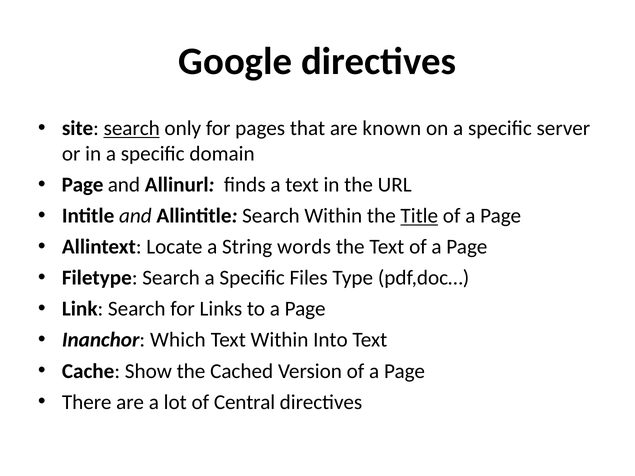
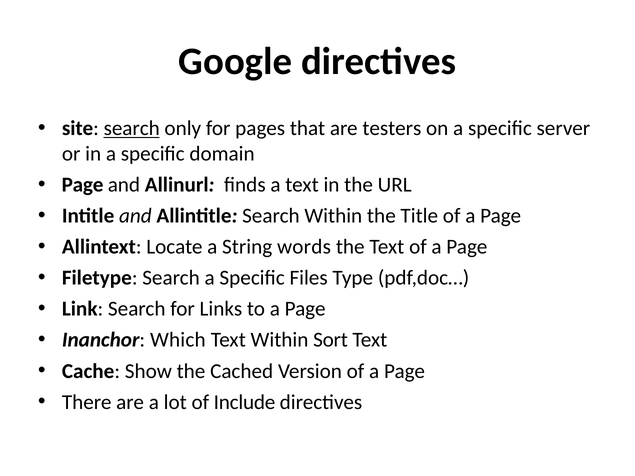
known: known -> testers
Title underline: present -> none
Into: Into -> Sort
Central: Central -> Include
